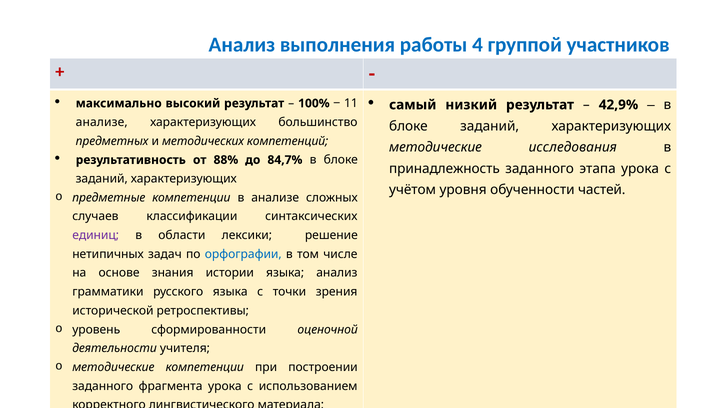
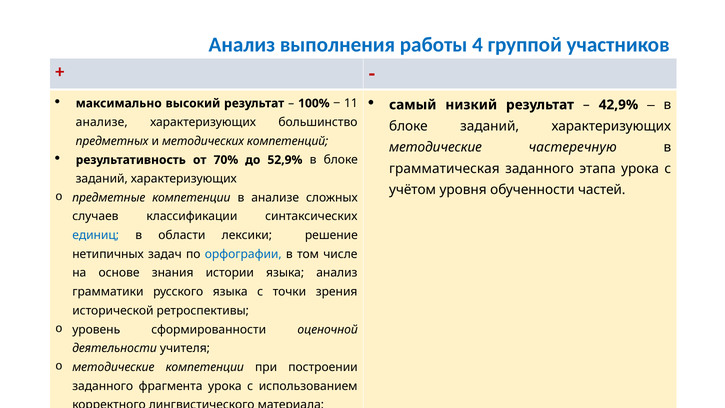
исследования: исследования -> частеречную
88%: 88% -> 70%
84,7%: 84,7% -> 52,9%
принадлежность: принадлежность -> грамматическая
единиц colour: purple -> blue
